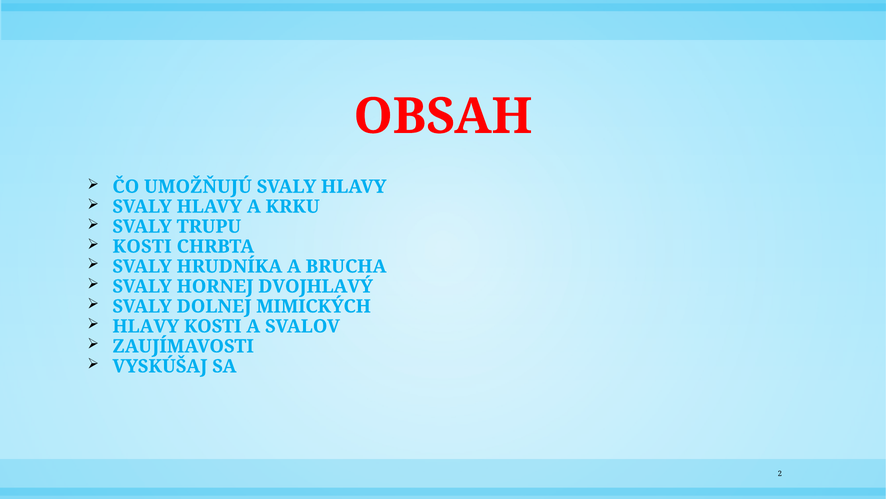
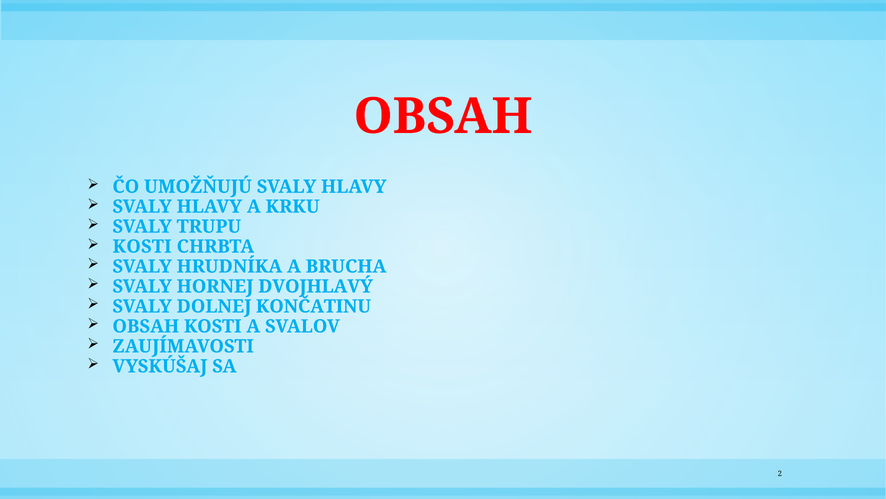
MIMICKÝCH: MIMICKÝCH -> KONČATINU
HLAVY at (146, 326): HLAVY -> OBSAH
